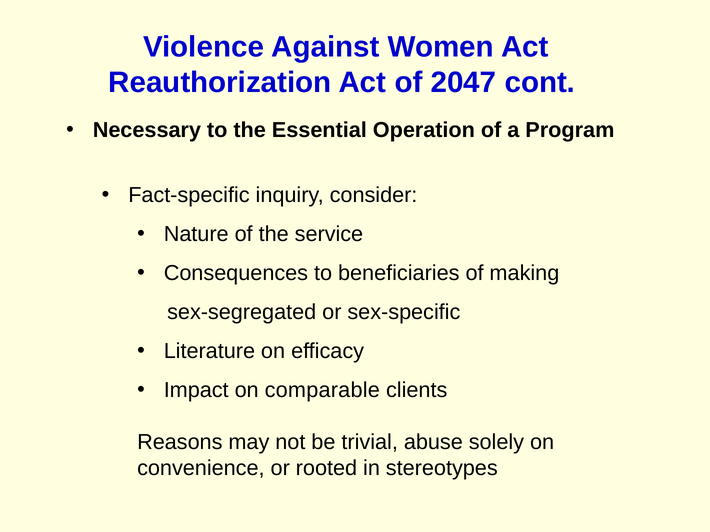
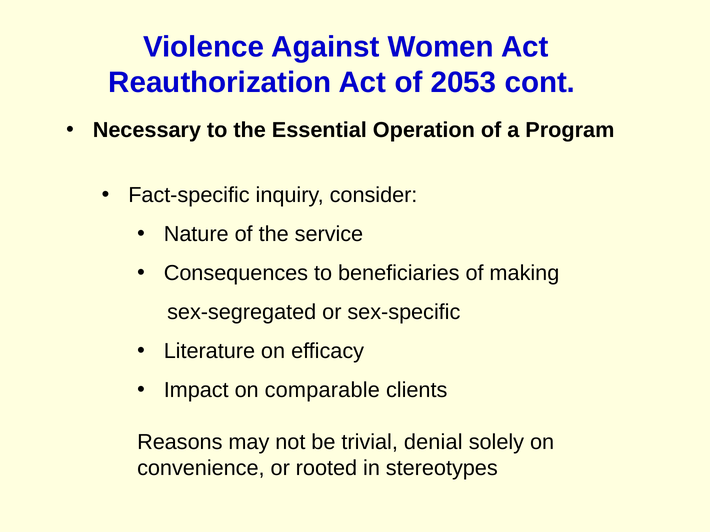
2047: 2047 -> 2053
abuse: abuse -> denial
